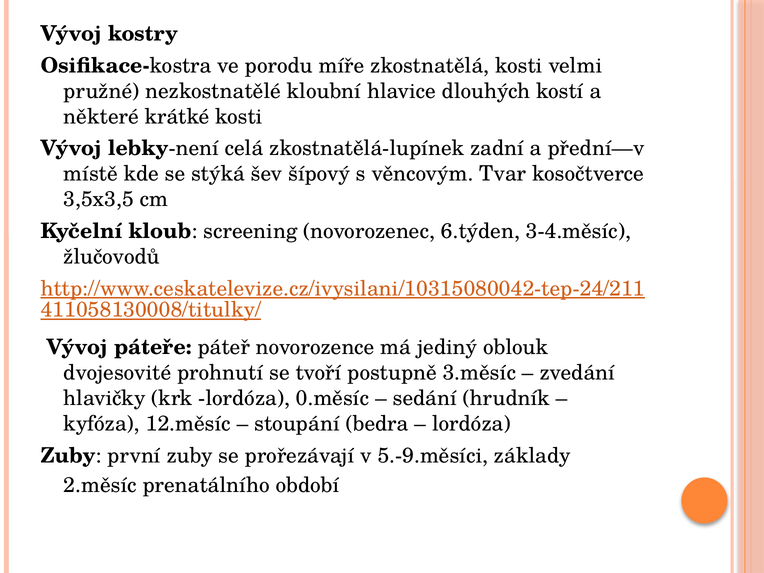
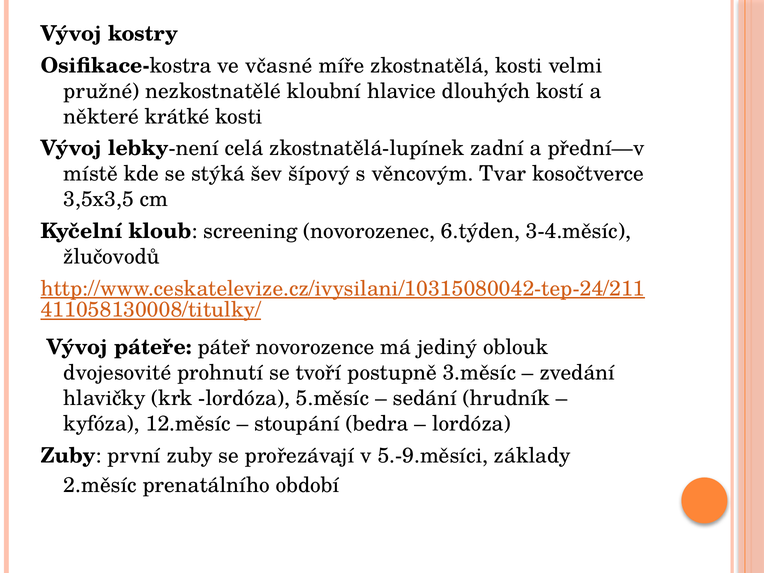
porodu: porodu -> včasné
0.měsíc: 0.měsíc -> 5.měsíc
